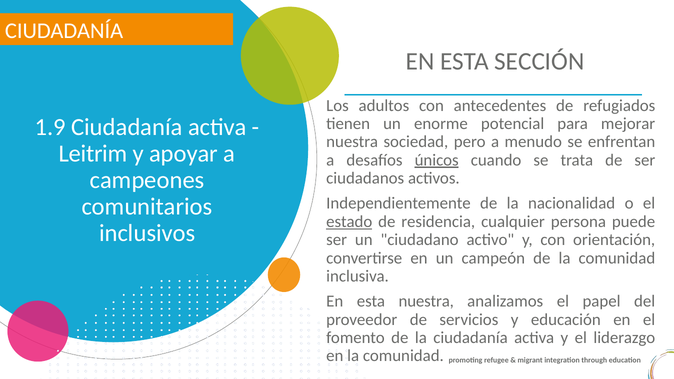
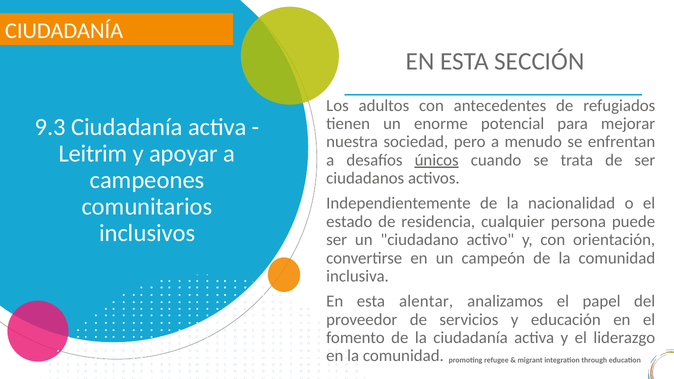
1.9: 1.9 -> 9.3
estado underline: present -> none
esta nuestra: nuestra -> alentar
